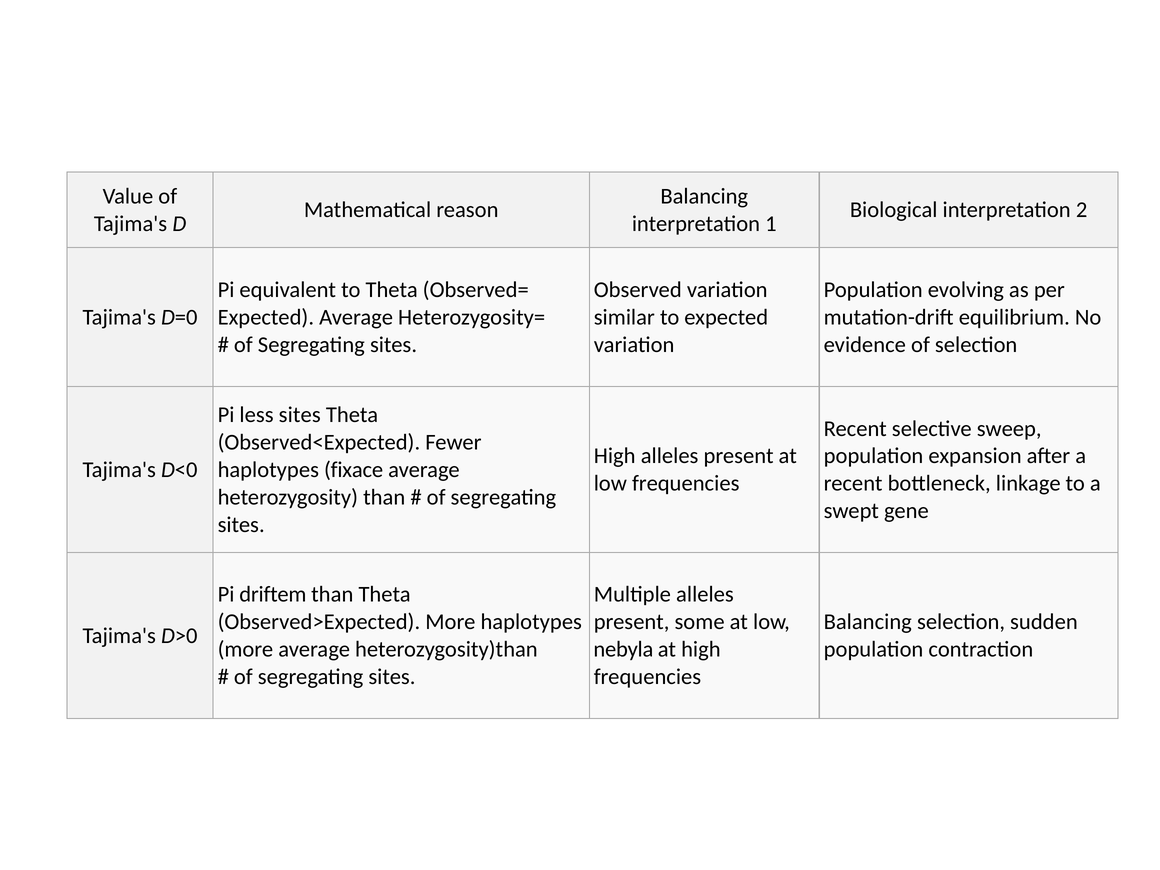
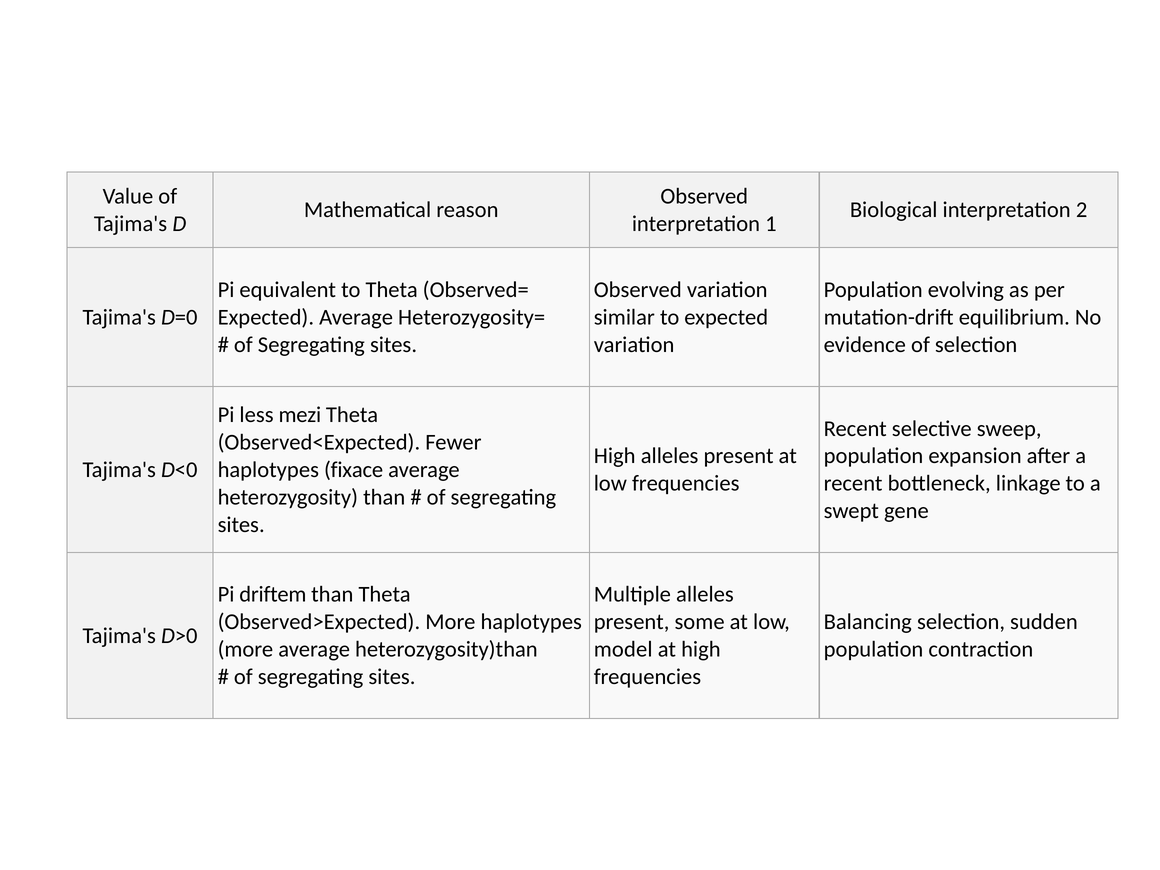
Balancing at (704, 196): Balancing -> Observed
less sites: sites -> mezi
nebyla: nebyla -> model
